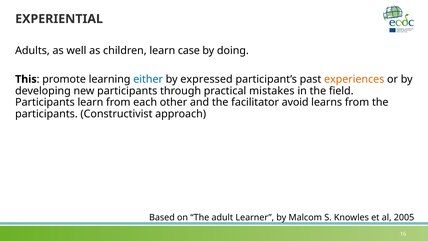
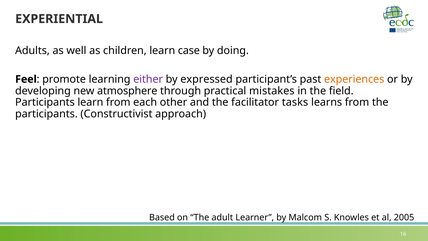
This: This -> Feel
either colour: blue -> purple
new participants: participants -> atmosphere
avoid: avoid -> tasks
